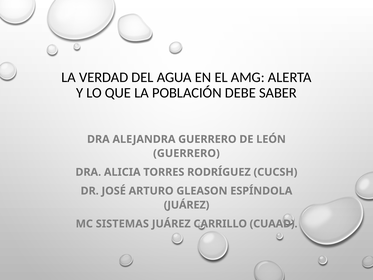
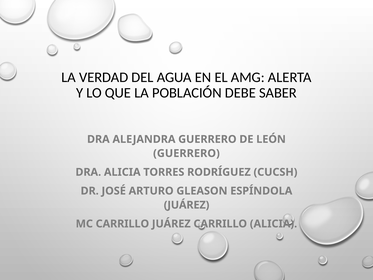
MC SISTEMAS: SISTEMAS -> CARRILLO
CARRILLO CUAAD: CUAAD -> ALICIA
